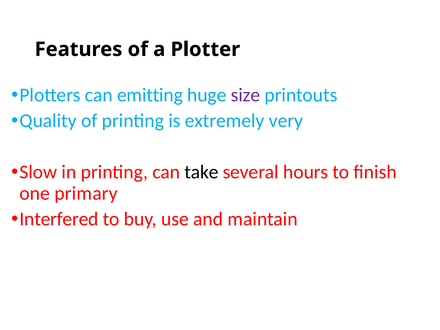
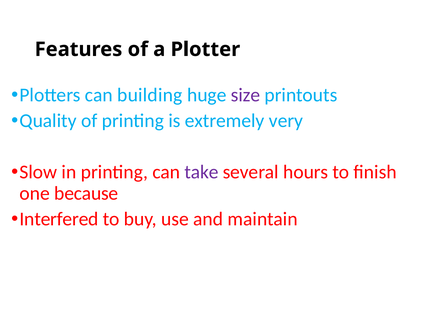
emitting: emitting -> building
take colour: black -> purple
primary: primary -> because
